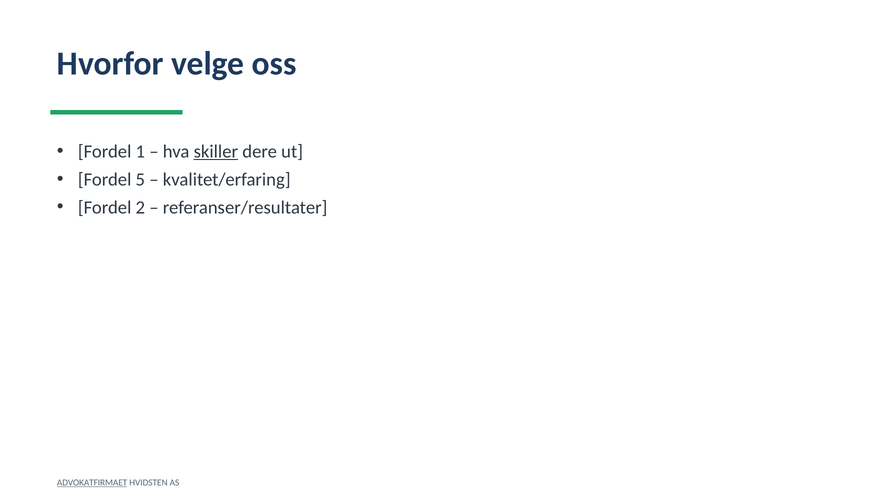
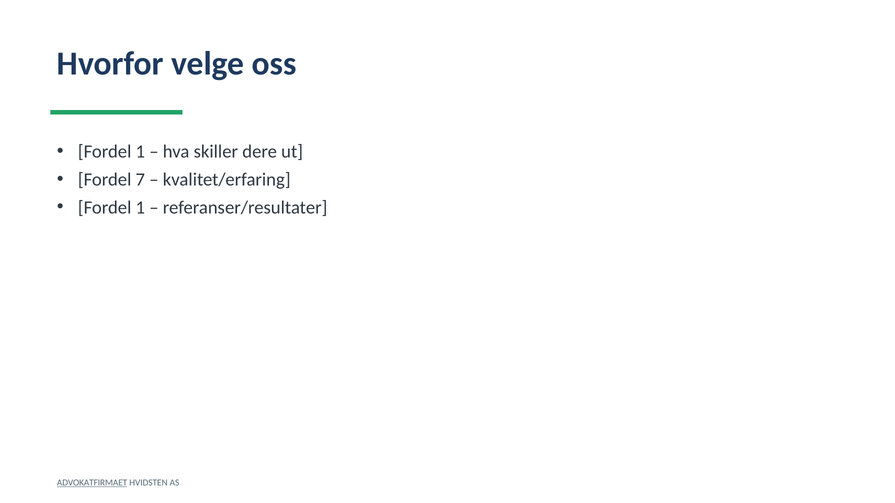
skiller underline: present -> none
5: 5 -> 7
2 at (140, 208): 2 -> 1
